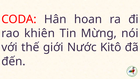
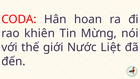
Kitô: Kitô -> Liệt
